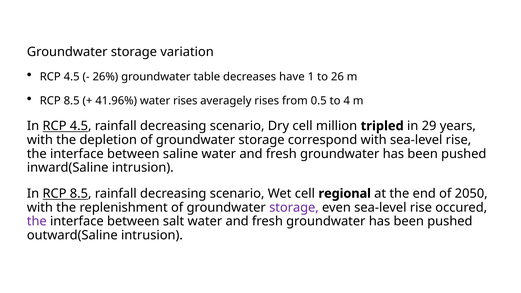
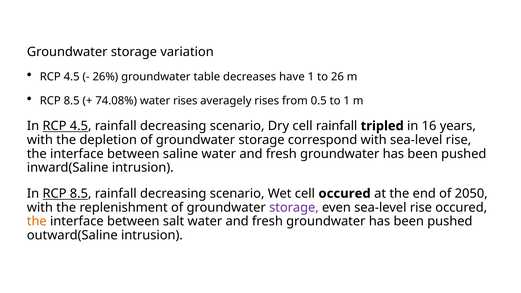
41.96%: 41.96% -> 74.08%
to 4: 4 -> 1
cell million: million -> rainfall
29: 29 -> 16
cell regional: regional -> occured
the at (37, 221) colour: purple -> orange
